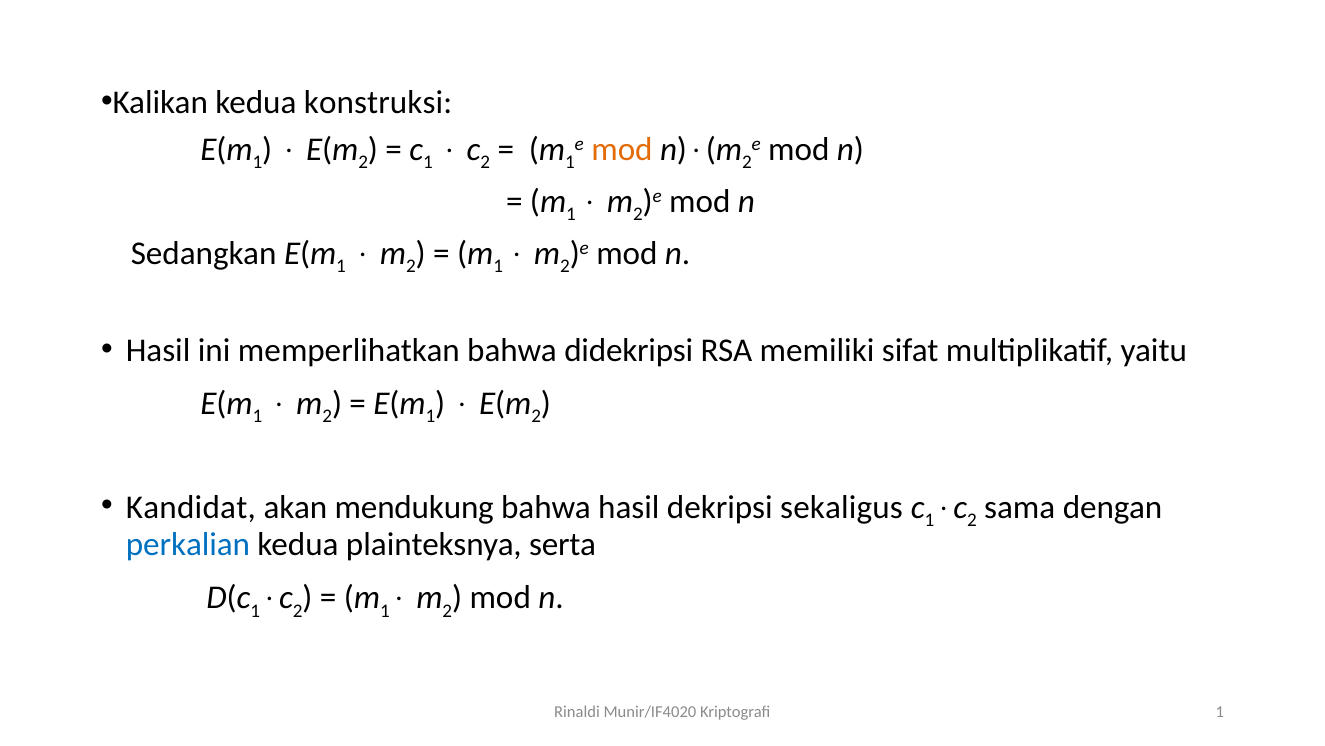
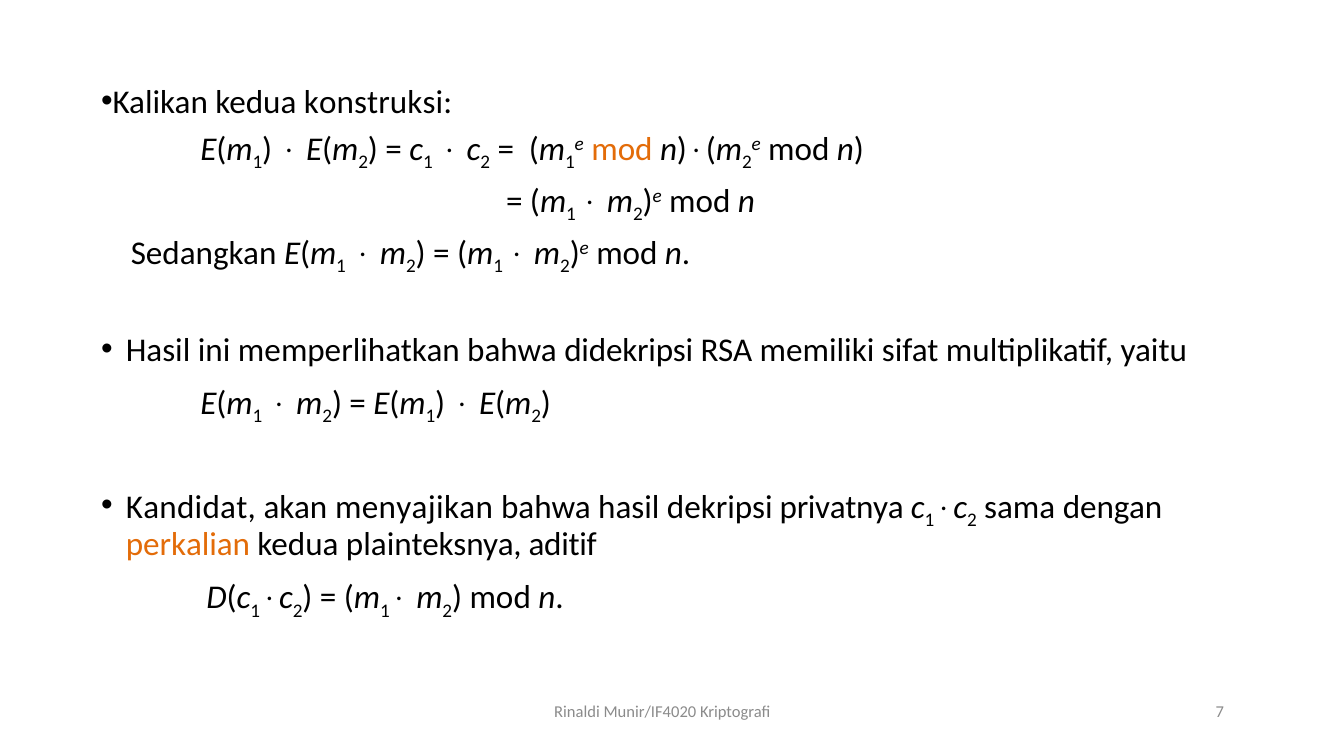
mendukung: mendukung -> menyajikan
sekaligus: sekaligus -> privatnya
perkalian colour: blue -> orange
serta: serta -> aditif
Kriptografi 1: 1 -> 7
